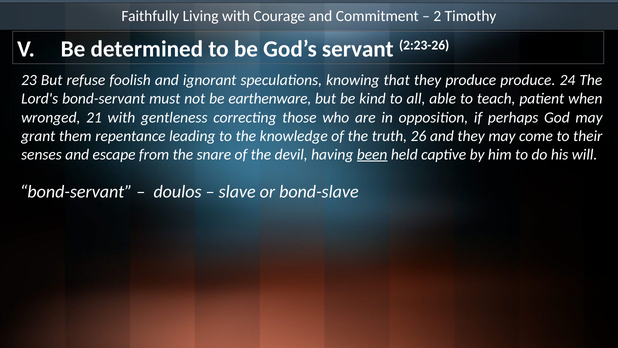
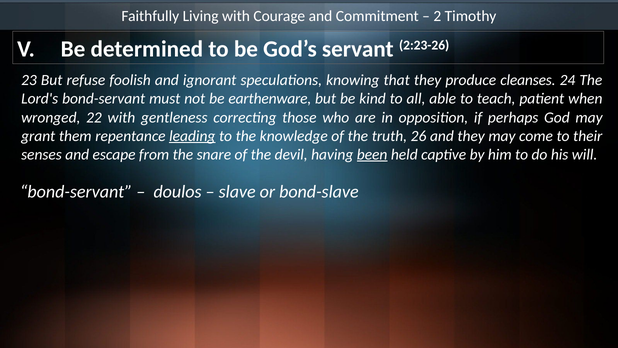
produce produce: produce -> cleanses
21: 21 -> 22
leading underline: none -> present
